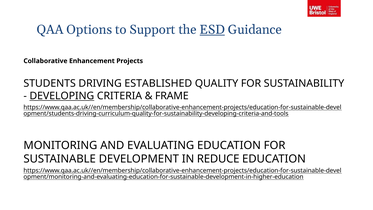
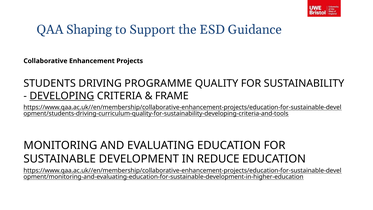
Options: Options -> Shaping
ESD underline: present -> none
ESTABLISHED: ESTABLISHED -> PROGRAMME
